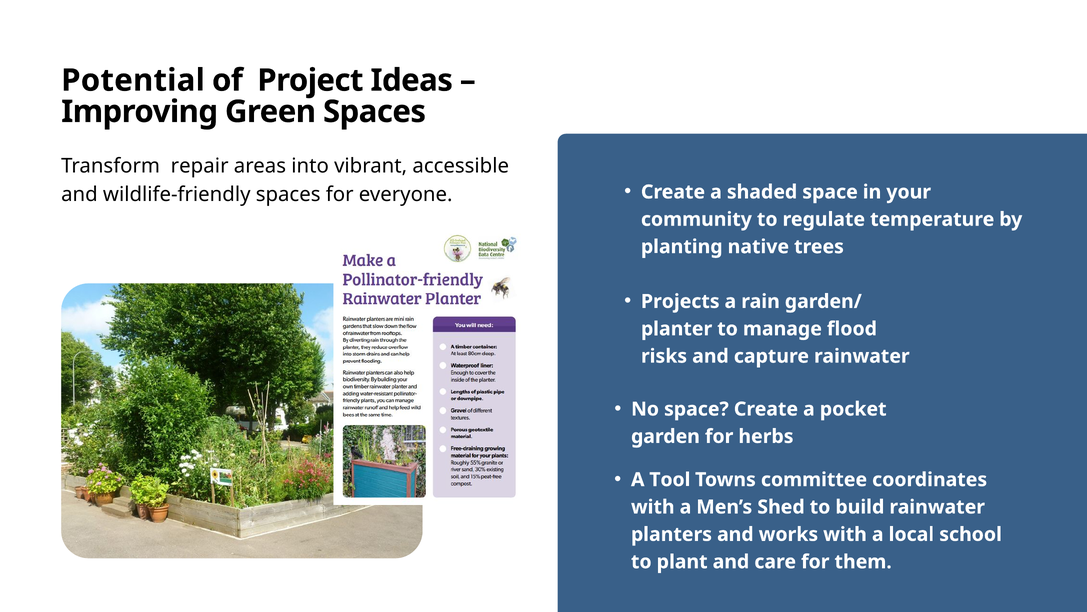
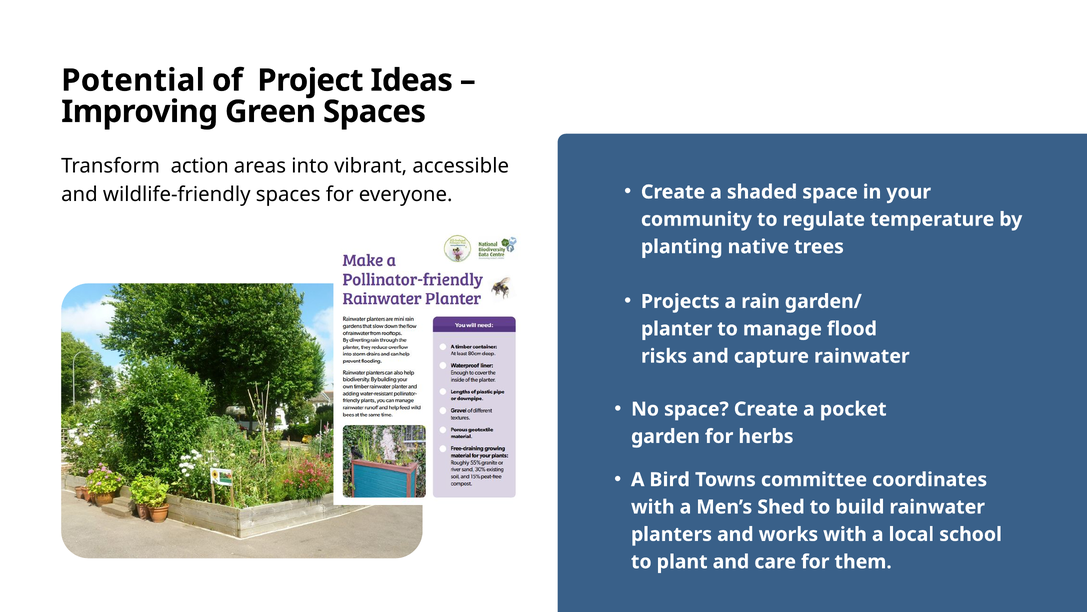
repair: repair -> action
Tool: Tool -> Bird
